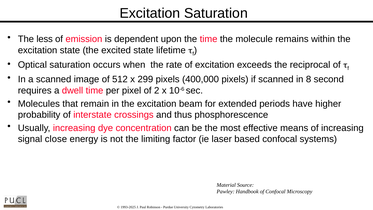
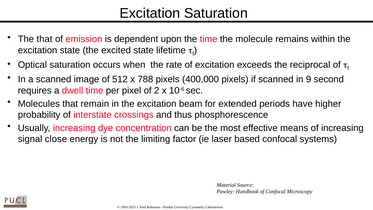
The less: less -> that
299: 299 -> 788
8: 8 -> 9
